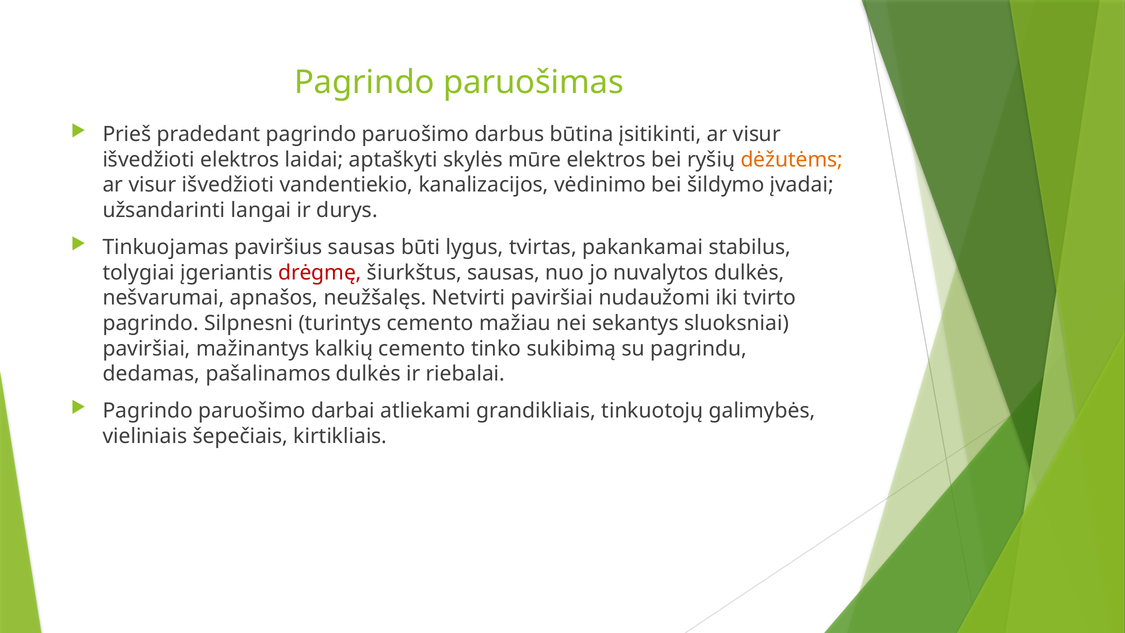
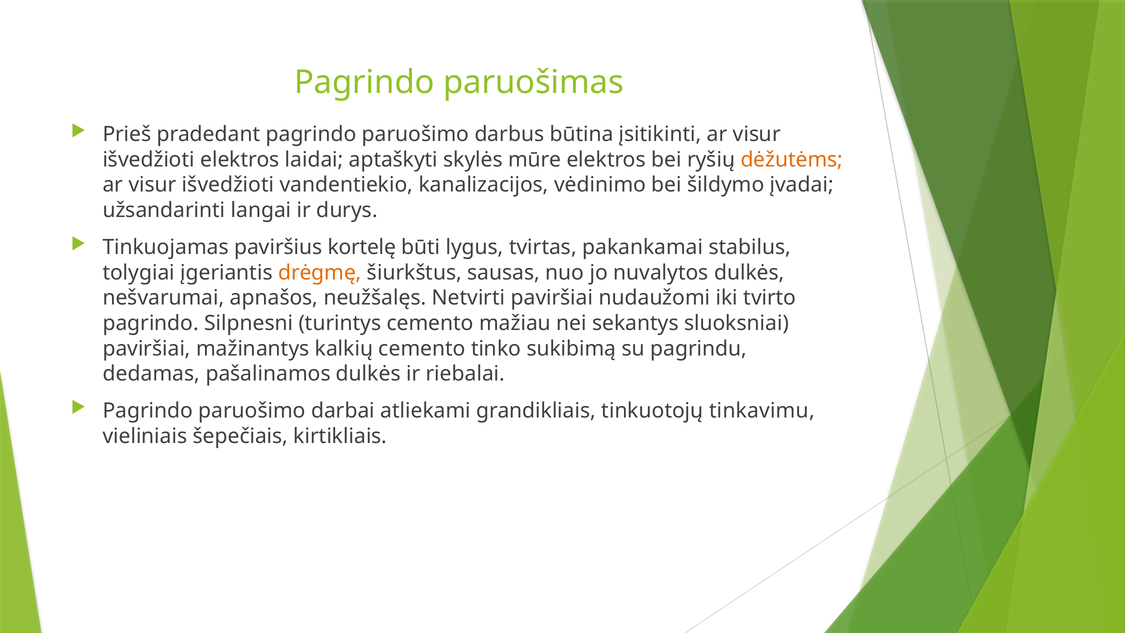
paviršius sausas: sausas -> kortelę
drėgmę colour: red -> orange
galimybės: galimybės -> tinkavimu
